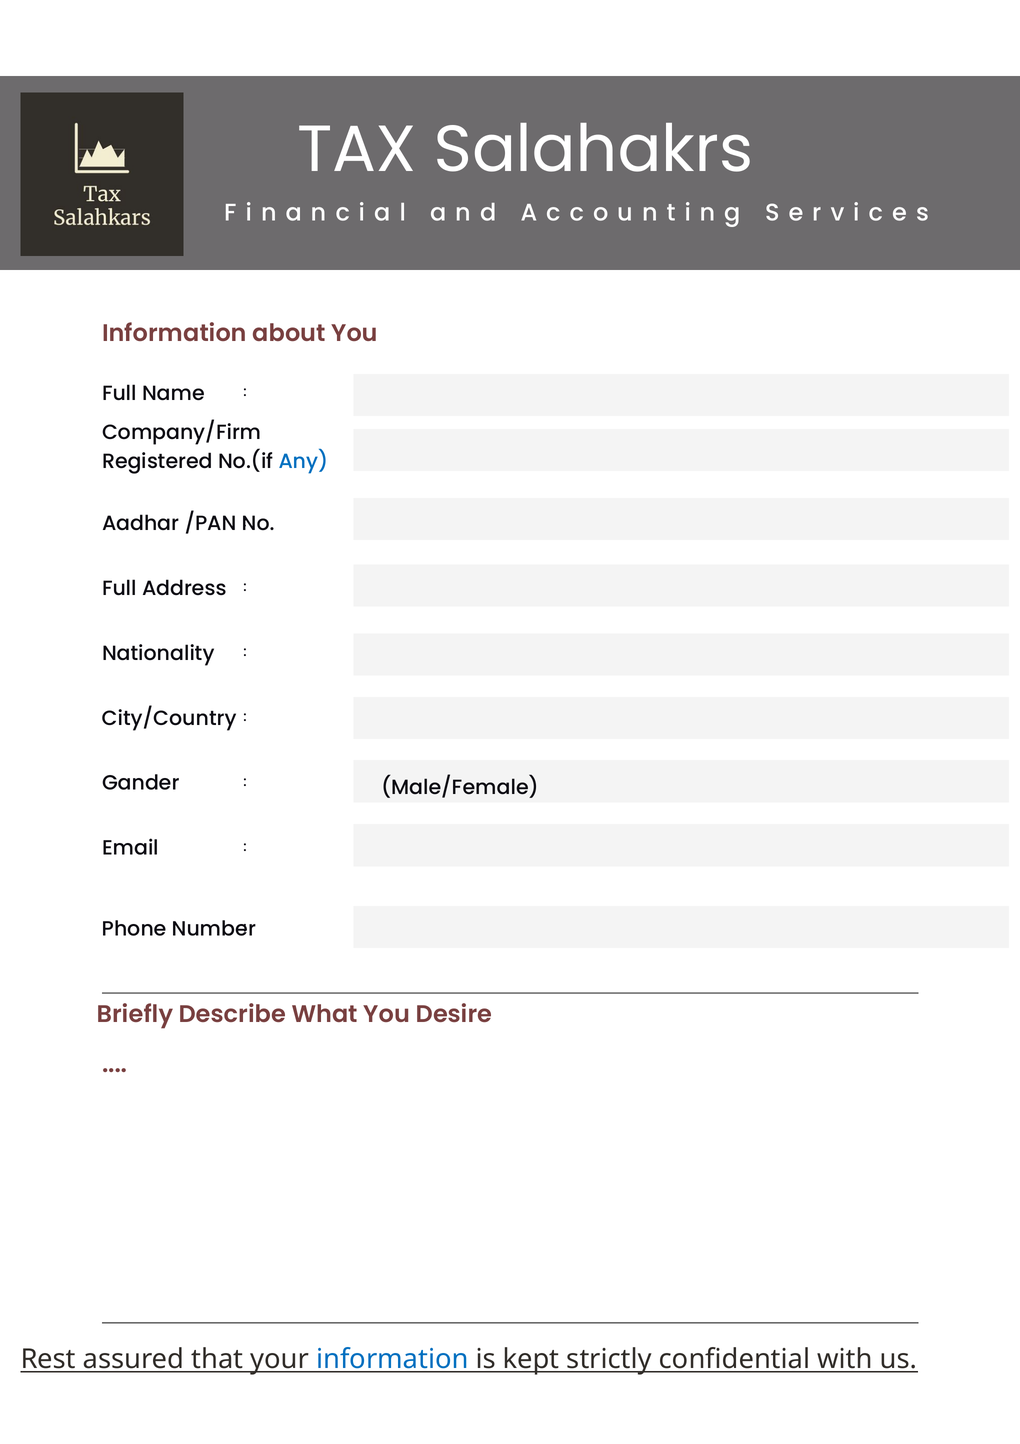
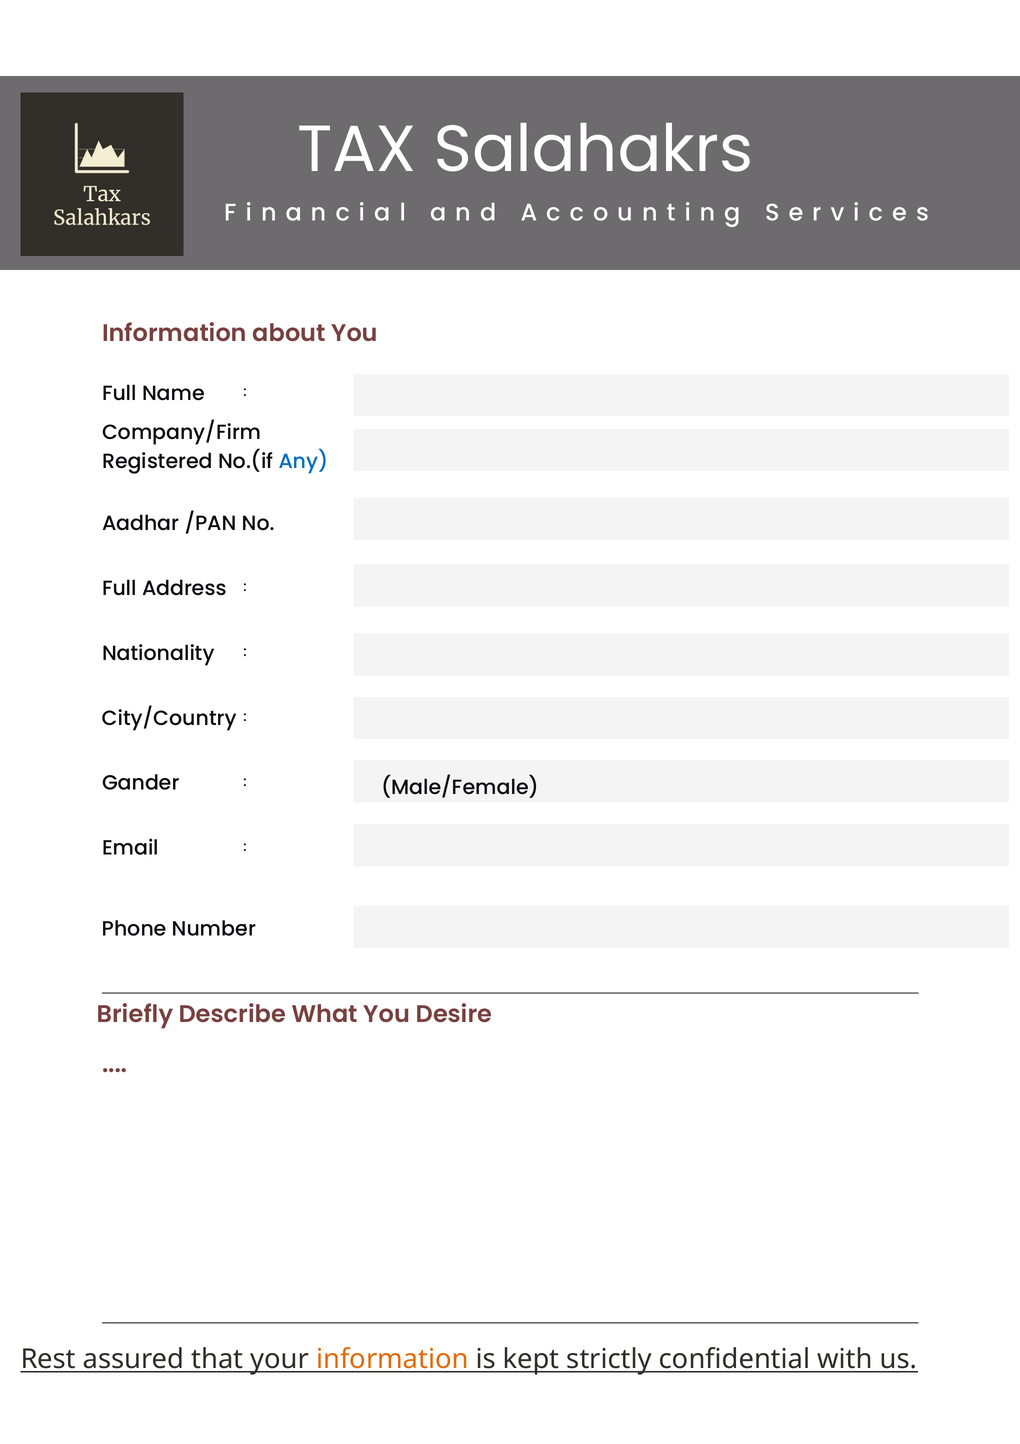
information at (392, 1359) colour: blue -> orange
